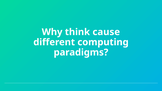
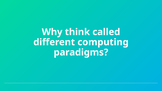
cause: cause -> called
